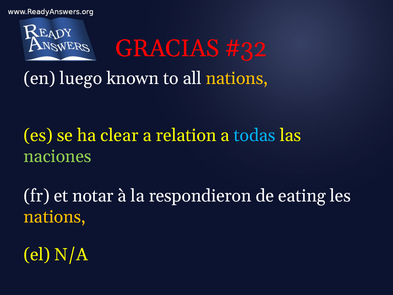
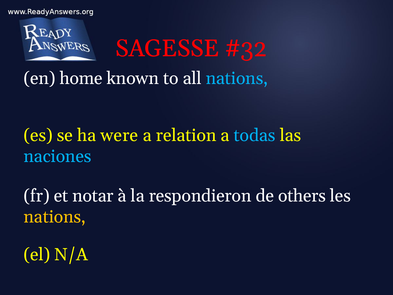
GRACIAS: GRACIAS -> SAGESSE
luego: luego -> home
nations at (237, 78) colour: yellow -> light blue
clear: clear -> were
naciones colour: light green -> light blue
eating: eating -> others
